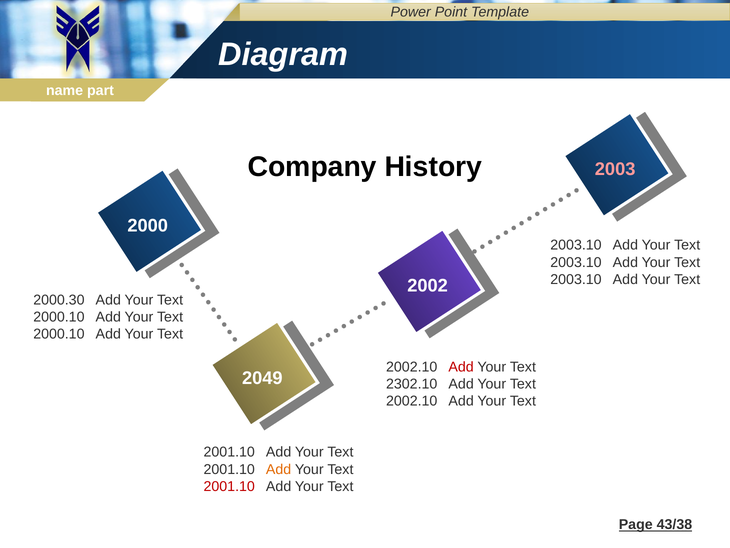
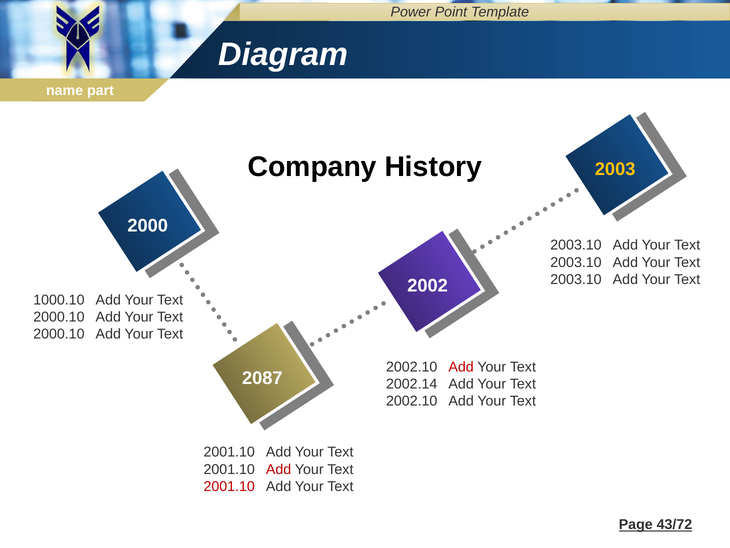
2003 colour: pink -> yellow
2000.30: 2000.30 -> 1000.10
2049: 2049 -> 2087
2302.10: 2302.10 -> 2002.14
Add at (279, 469) colour: orange -> red
43/38: 43/38 -> 43/72
